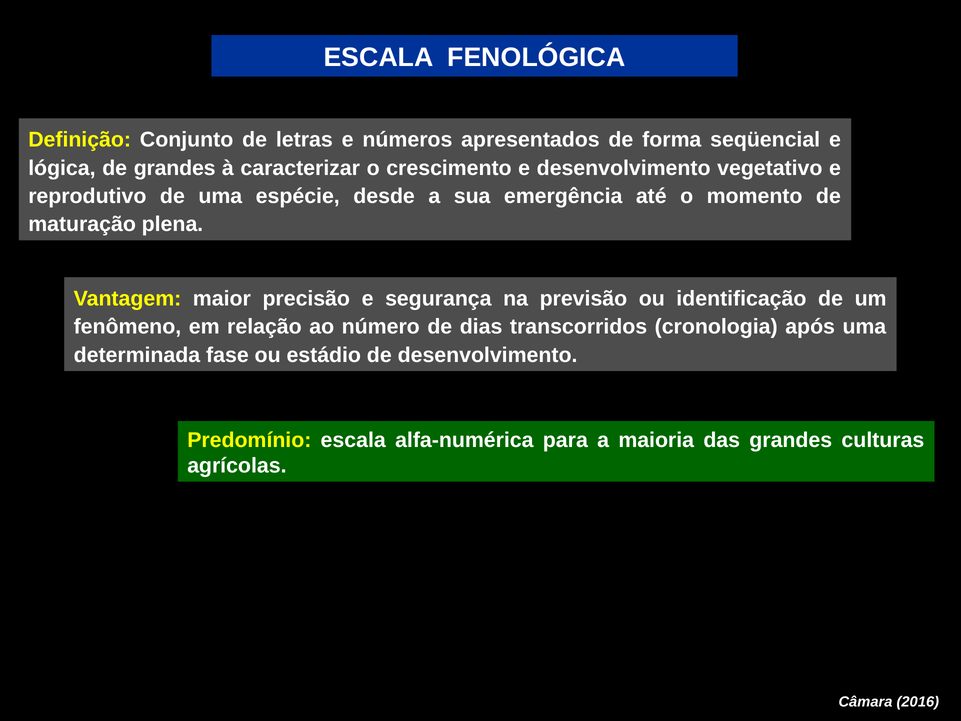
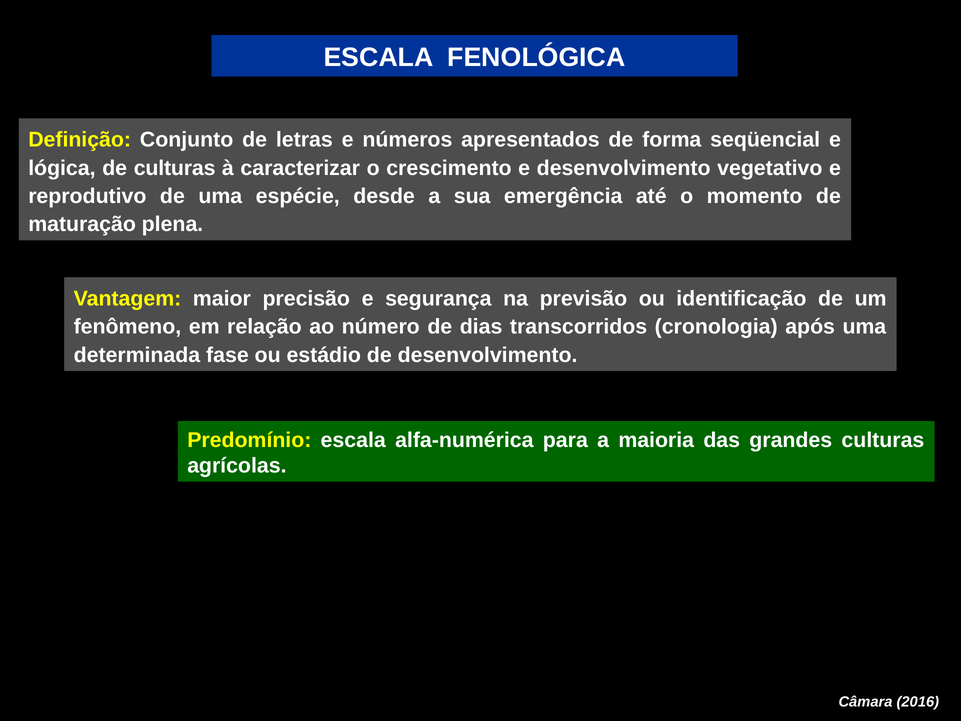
de grandes: grandes -> culturas
